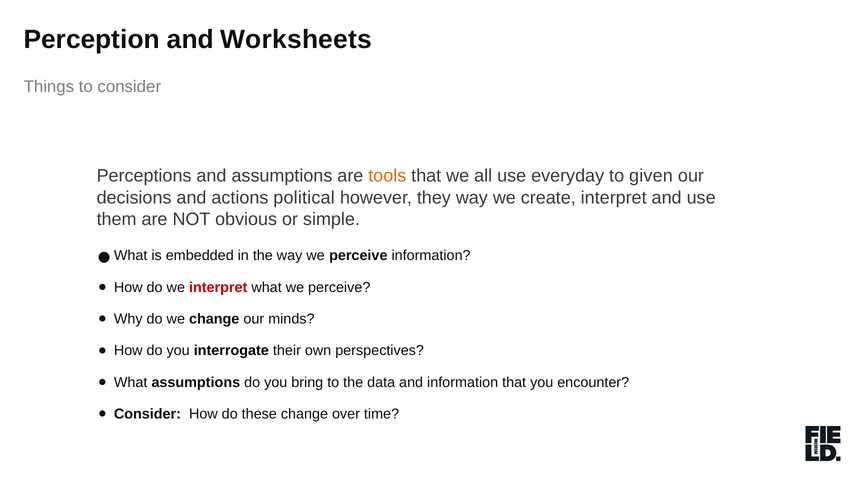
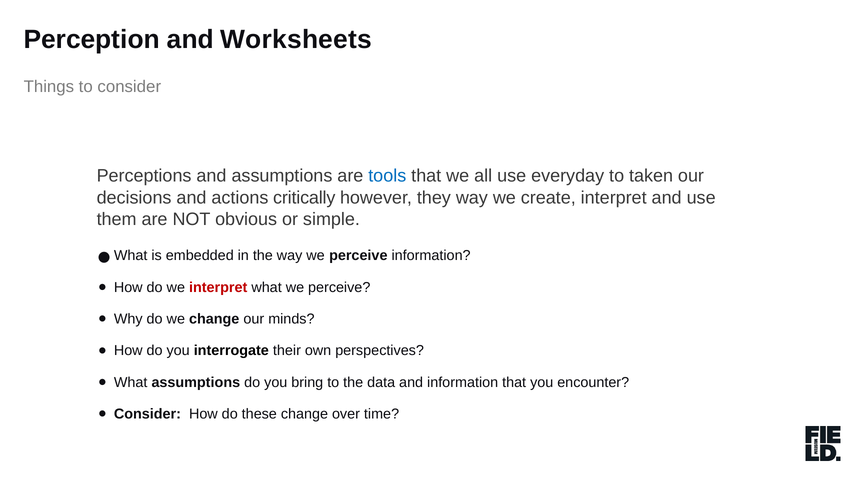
tools colour: orange -> blue
given: given -> taken
political: political -> critically
